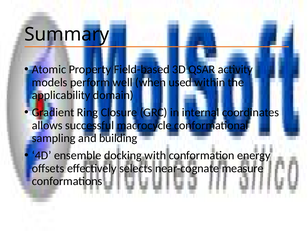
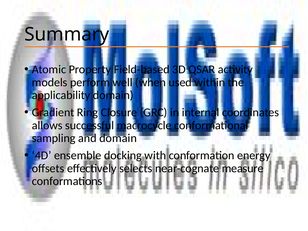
and building: building -> domain
